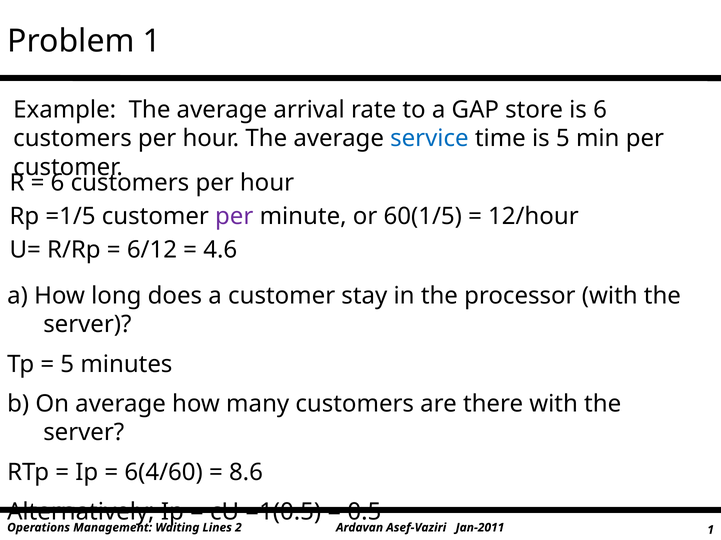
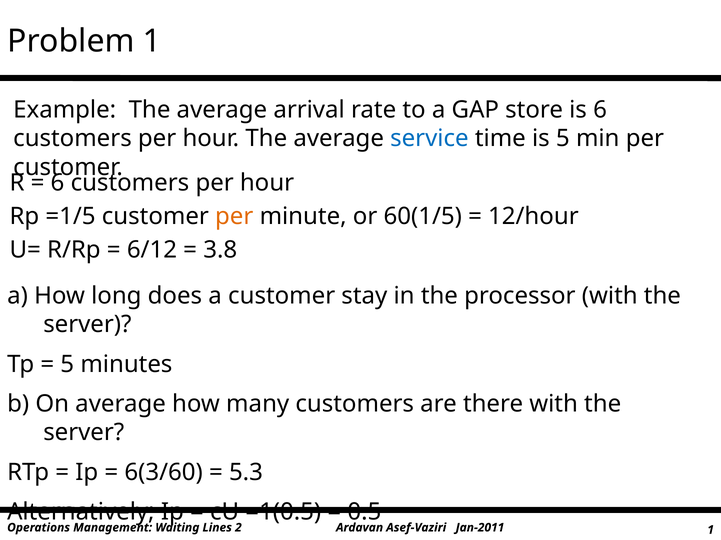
per at (234, 217) colour: purple -> orange
4.6: 4.6 -> 3.8
6(4/60: 6(4/60 -> 6(3/60
8.6: 8.6 -> 5.3
